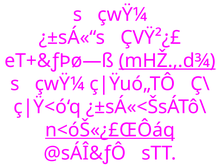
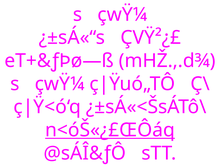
mHŽ.‚.d¾ underline: present -> none
